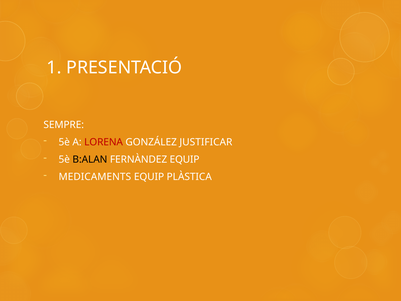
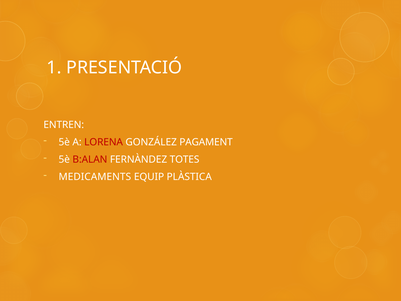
SEMPRE: SEMPRE -> ENTREN
JUSTIFICAR: JUSTIFICAR -> PAGAMENT
B:ALAN colour: black -> red
FERNÀNDEZ EQUIP: EQUIP -> TOTES
